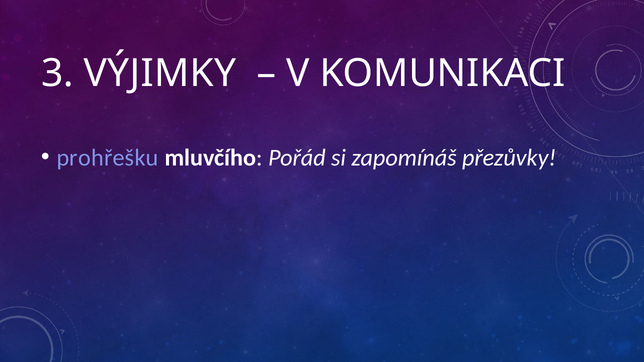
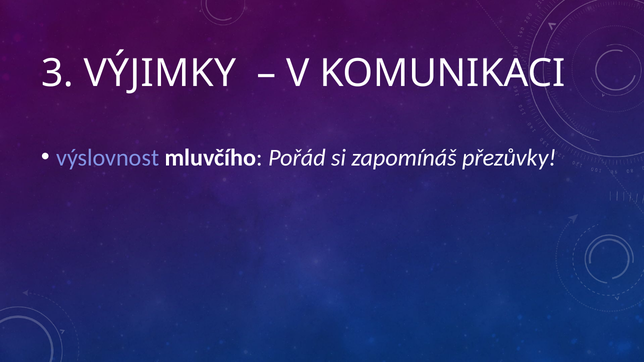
prohřešku: prohřešku -> výslovnost
